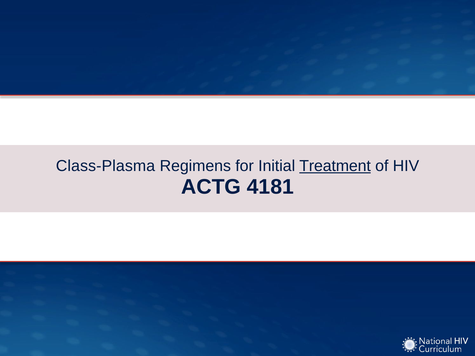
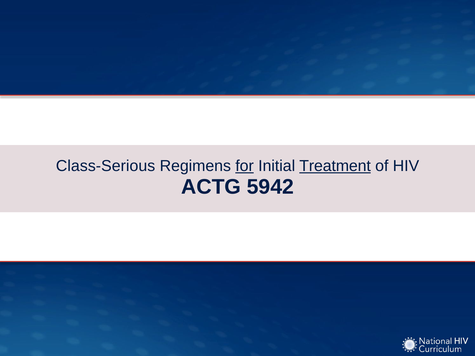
Class-Plasma: Class-Plasma -> Class-Serious
for underline: none -> present
4181: 4181 -> 5942
